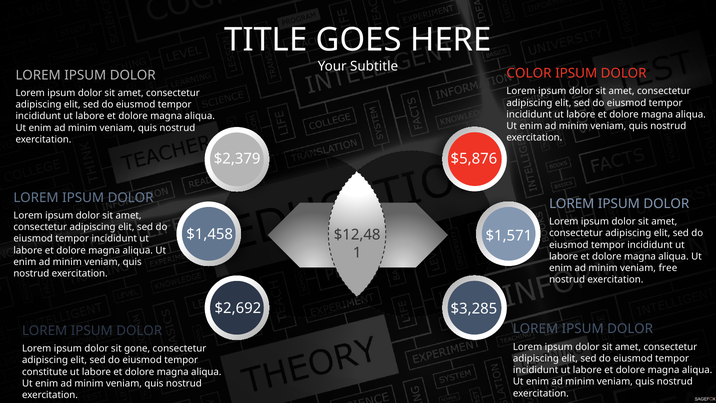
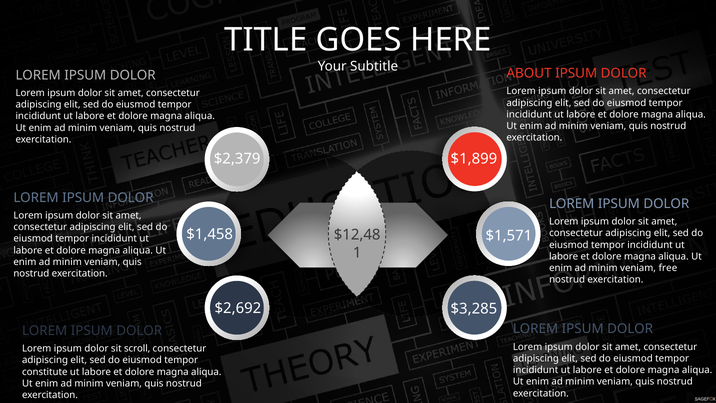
COLOR: COLOR -> ABOUT
$5,876: $5,876 -> $1,899
gone: gone -> scroll
